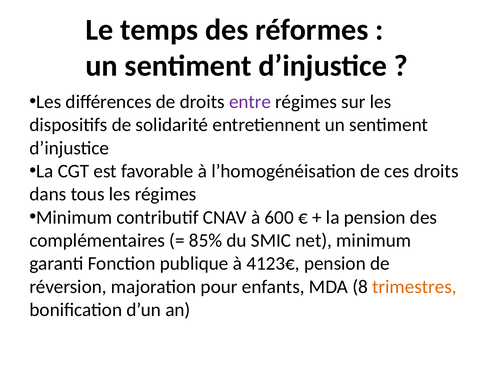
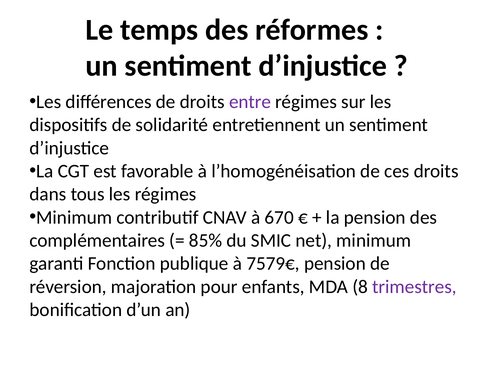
600: 600 -> 670
4123€: 4123€ -> 7579€
trimestres colour: orange -> purple
